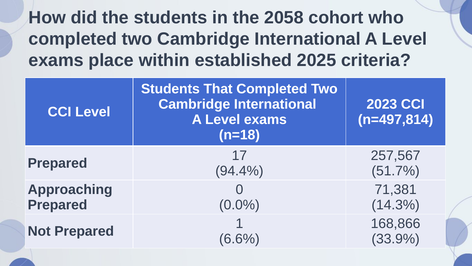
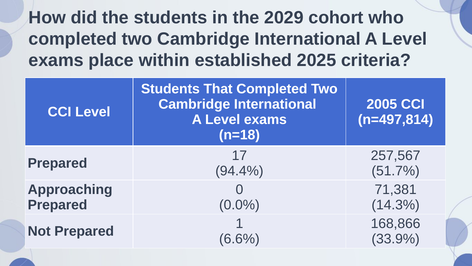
2058: 2058 -> 2029
2023: 2023 -> 2005
